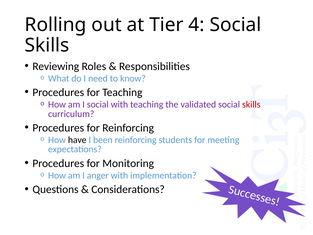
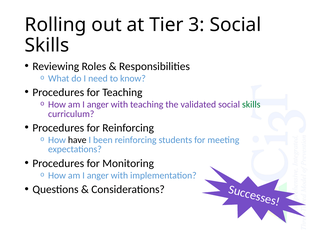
4: 4 -> 3
social at (98, 104): social -> anger
skills at (251, 104) colour: red -> green
